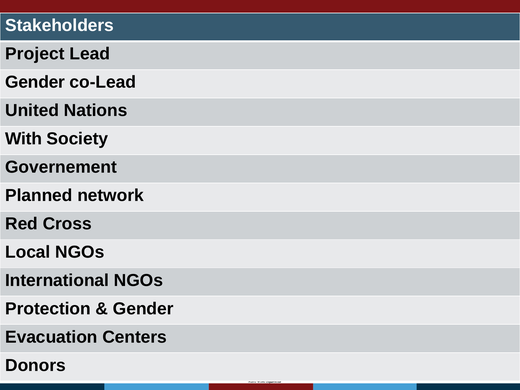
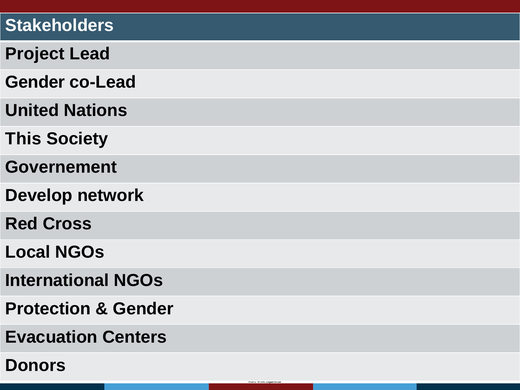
With: With -> This
Planned: Planned -> Develop
